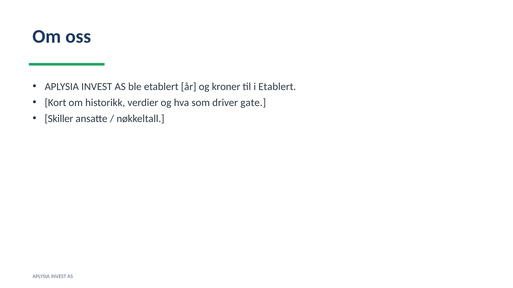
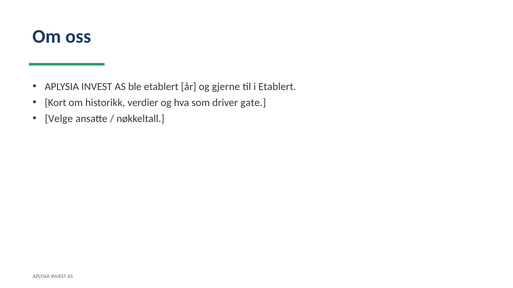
kroner: kroner -> gjerne
Skiller: Skiller -> Velge
